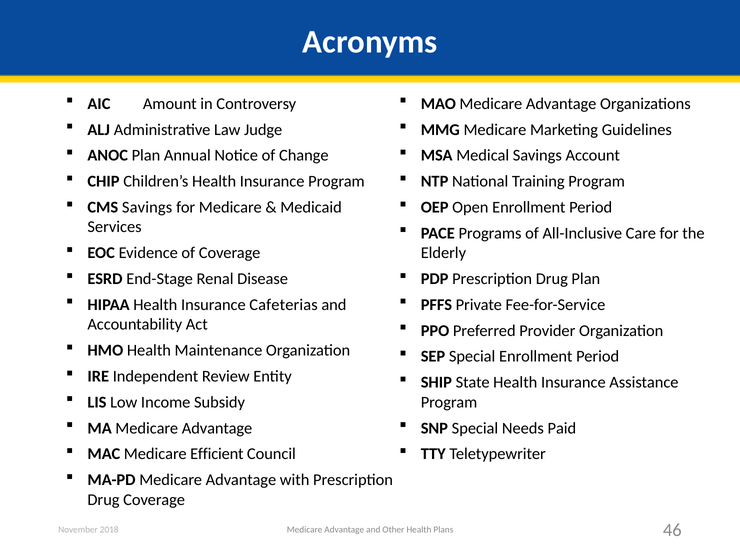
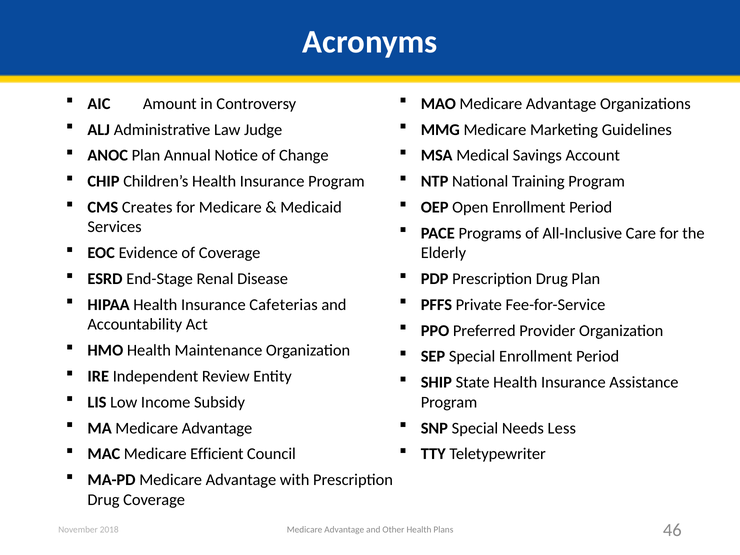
CMS Savings: Savings -> Creates
Paid: Paid -> Less
